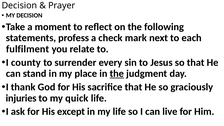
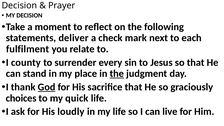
profess: profess -> deliver
God underline: none -> present
injuries: injuries -> choices
except: except -> loudly
